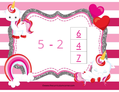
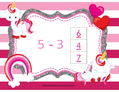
2: 2 -> 3
